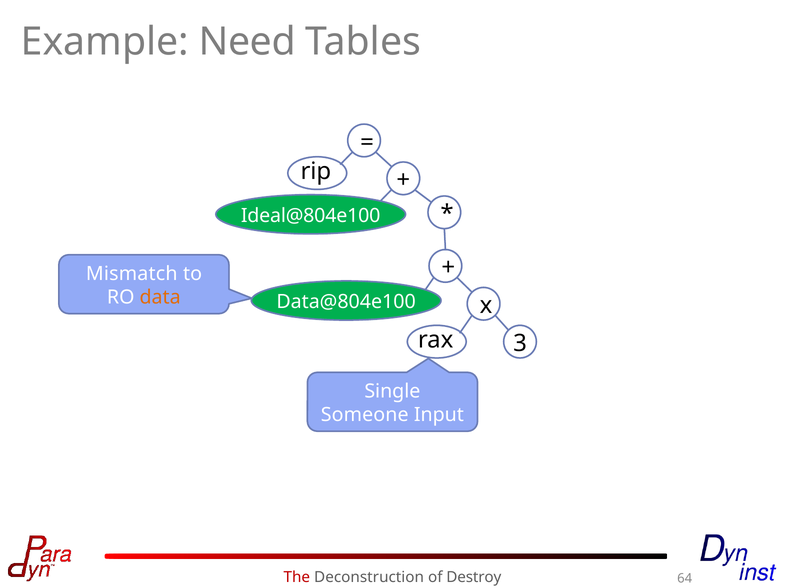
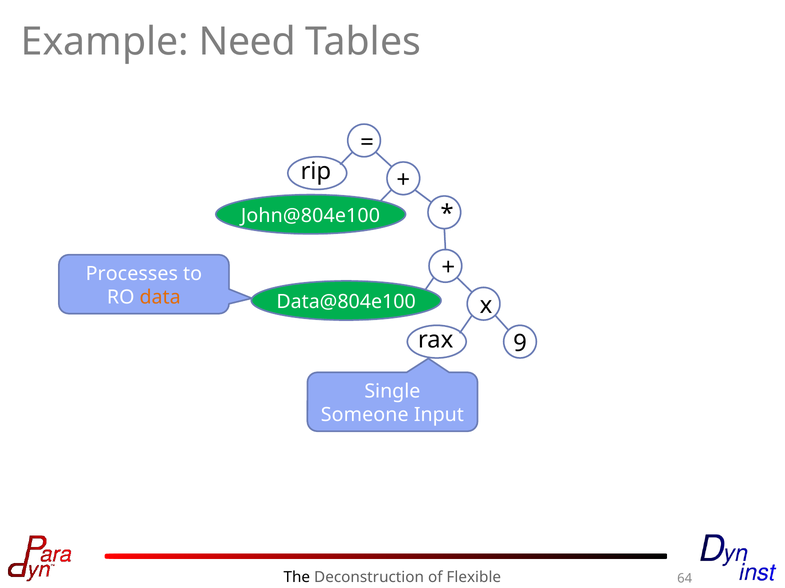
Ideal@804e100: Ideal@804e100 -> John@804e100
Mismatch: Mismatch -> Processes
3: 3 -> 9
The colour: red -> black
Destroy: Destroy -> Flexible
